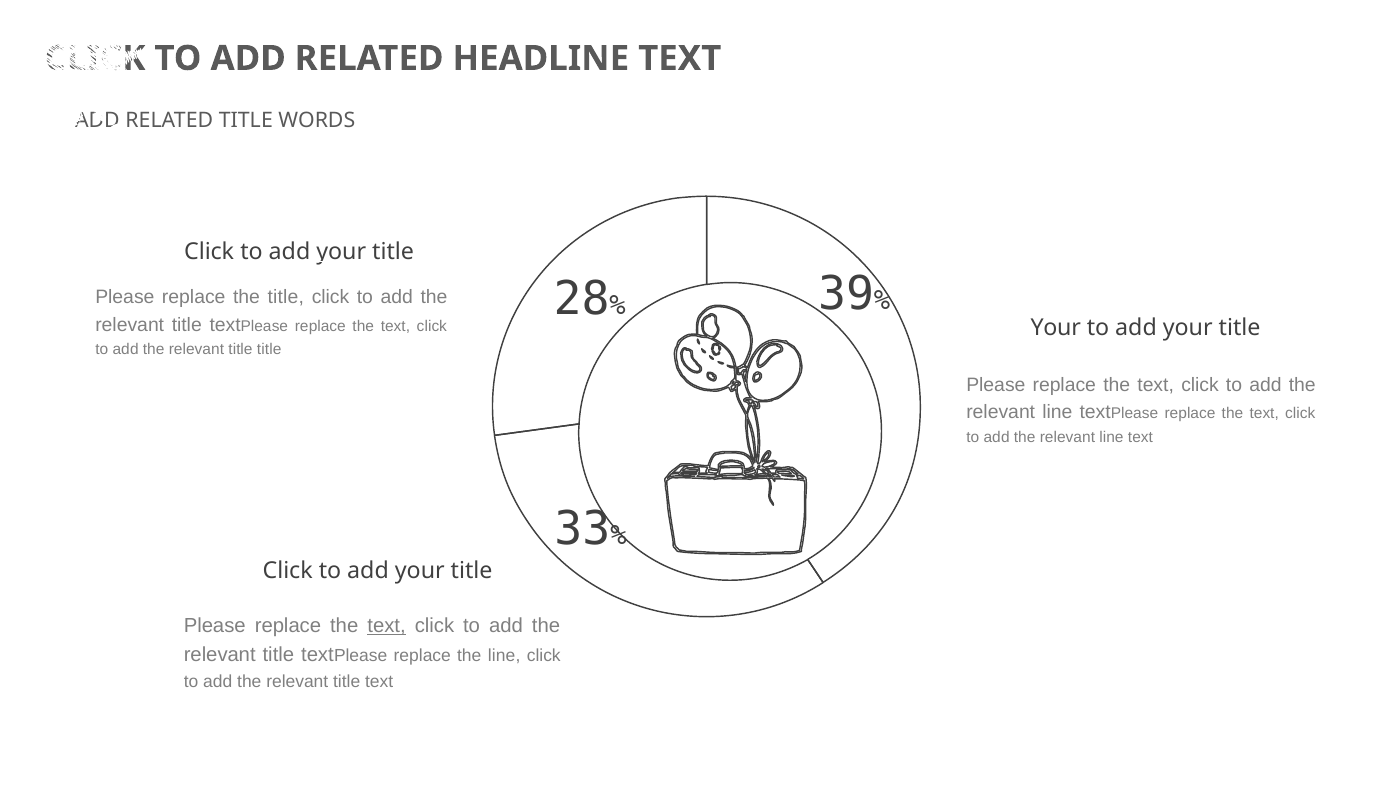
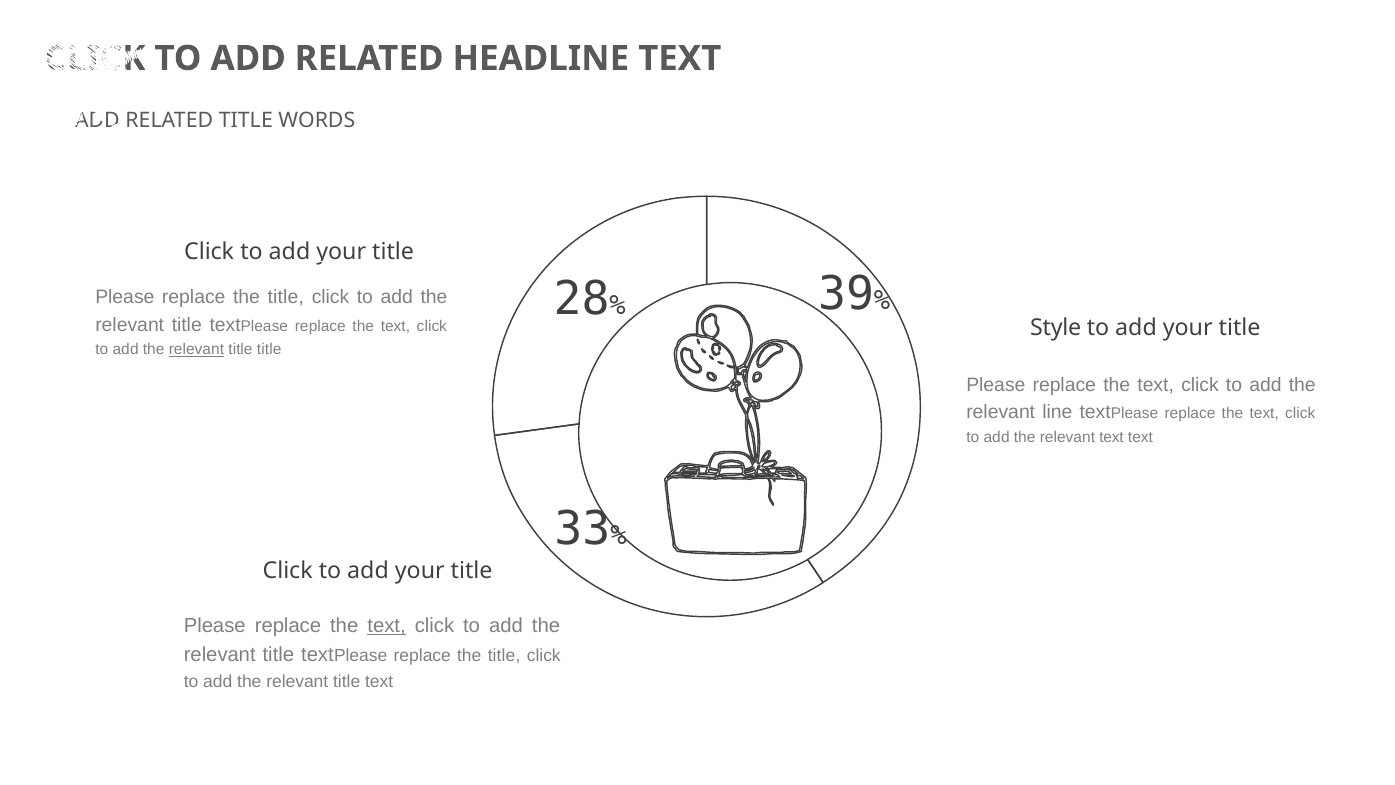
Your at (1056, 328): Your -> Style
relevant at (196, 350) underline: none -> present
line at (1111, 437): line -> text
textPlease replace the line: line -> title
